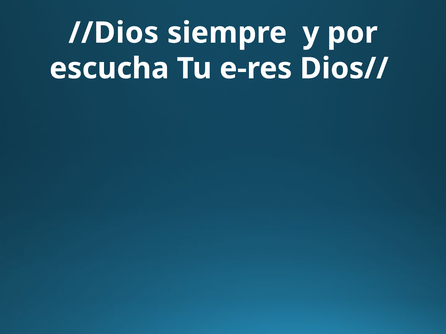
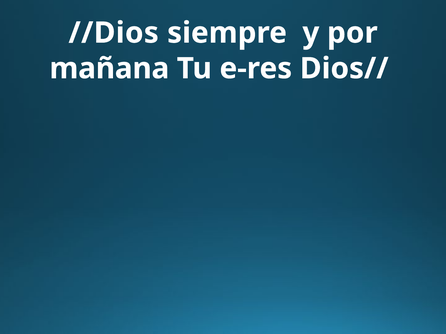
escucha: escucha -> mañana
